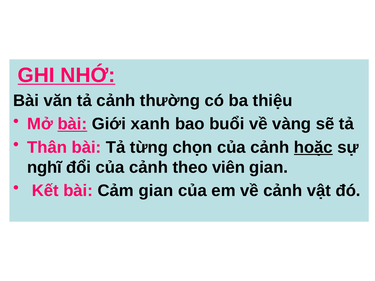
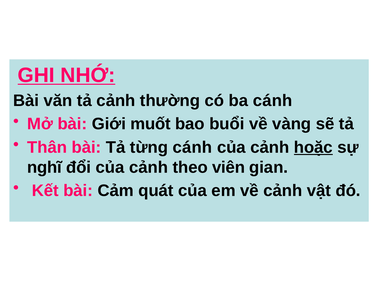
ba thiệu: thiệu -> cánh
bài at (72, 124) underline: present -> none
xanh: xanh -> muốt
từng chọn: chọn -> cánh
Cảm gian: gian -> quát
